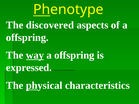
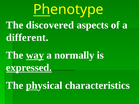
offspring at (27, 38): offspring -> different
offspring at (74, 55): offspring -> normally
expressed underline: none -> present
